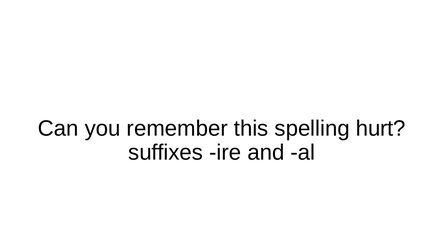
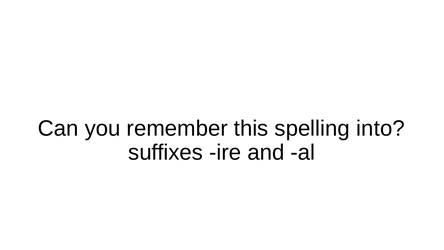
hurt: hurt -> into
